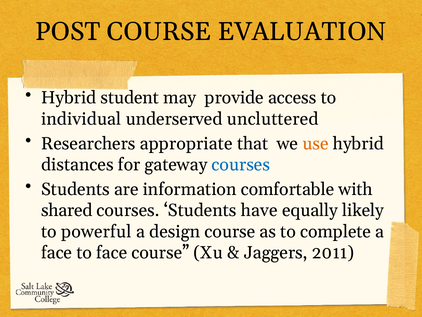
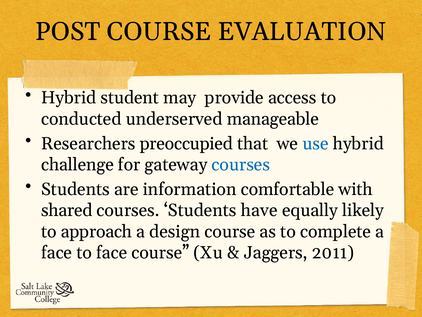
individual: individual -> conducted
uncluttered: uncluttered -> manageable
appropriate: appropriate -> preoccupied
use colour: orange -> blue
distances: distances -> challenge
powerful: powerful -> approach
